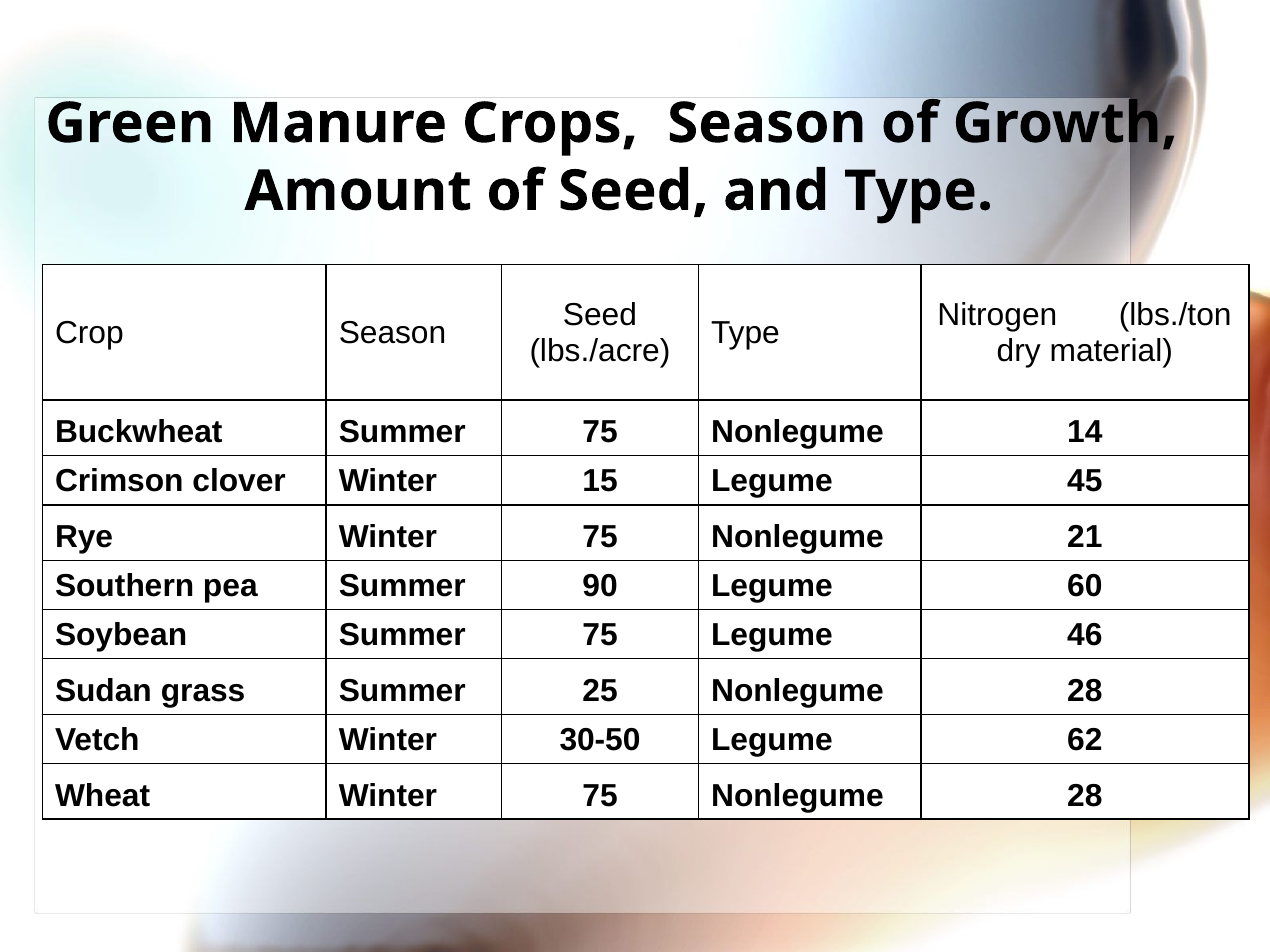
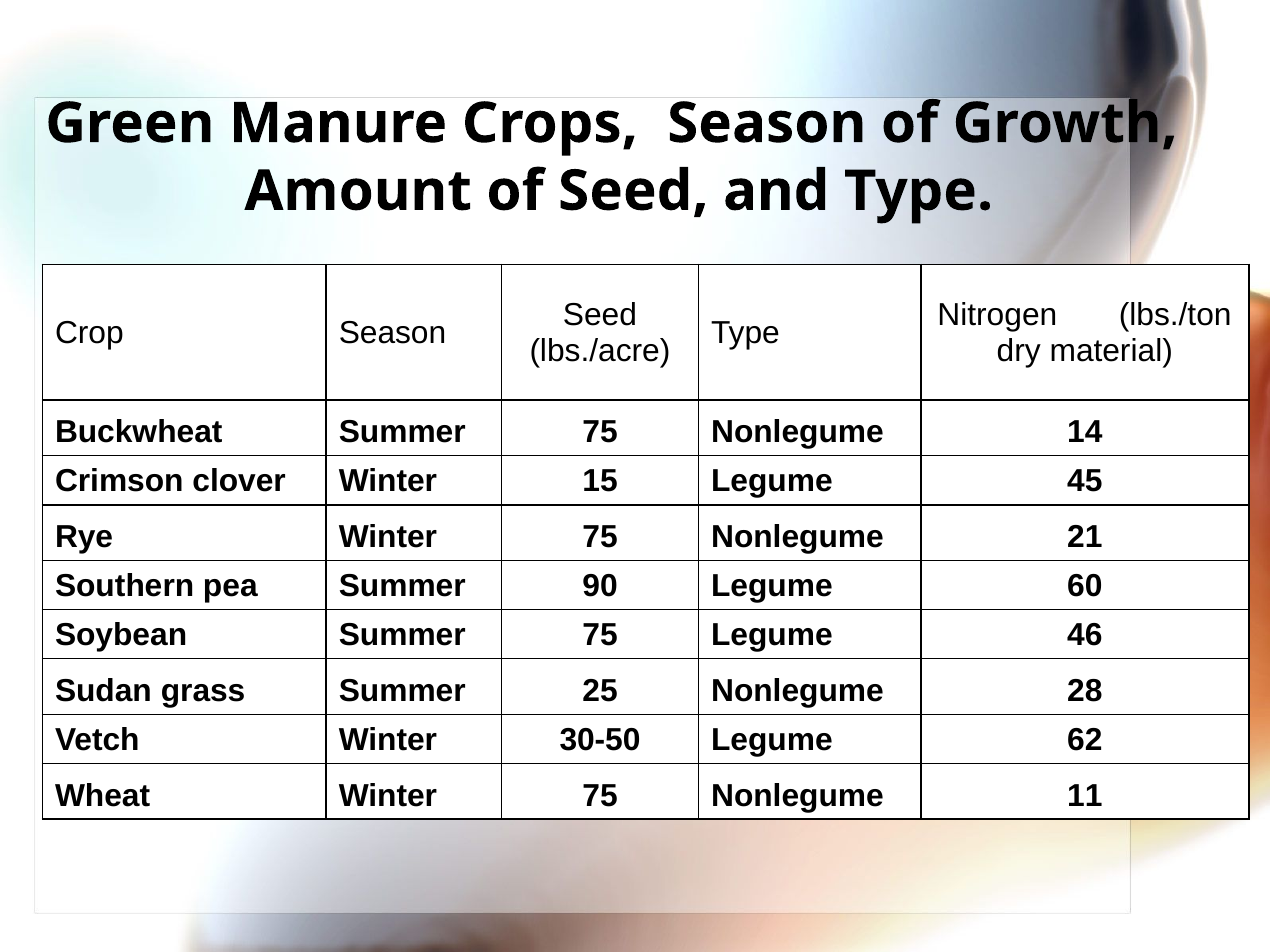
75 Nonlegume 28: 28 -> 11
